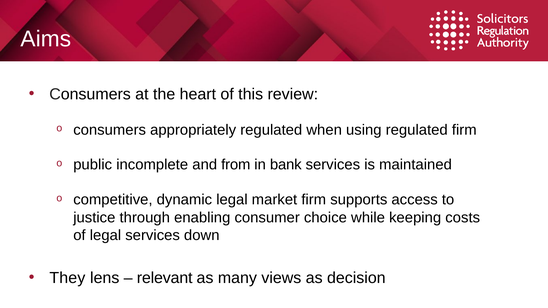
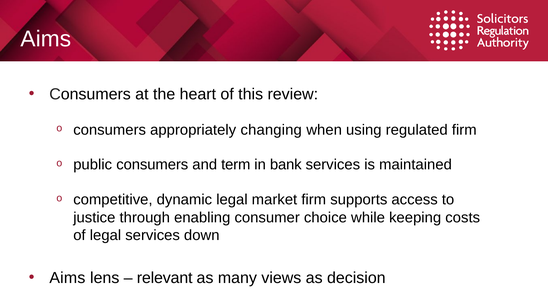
appropriately regulated: regulated -> changing
public incomplete: incomplete -> consumers
from: from -> term
They at (67, 278): They -> Aims
